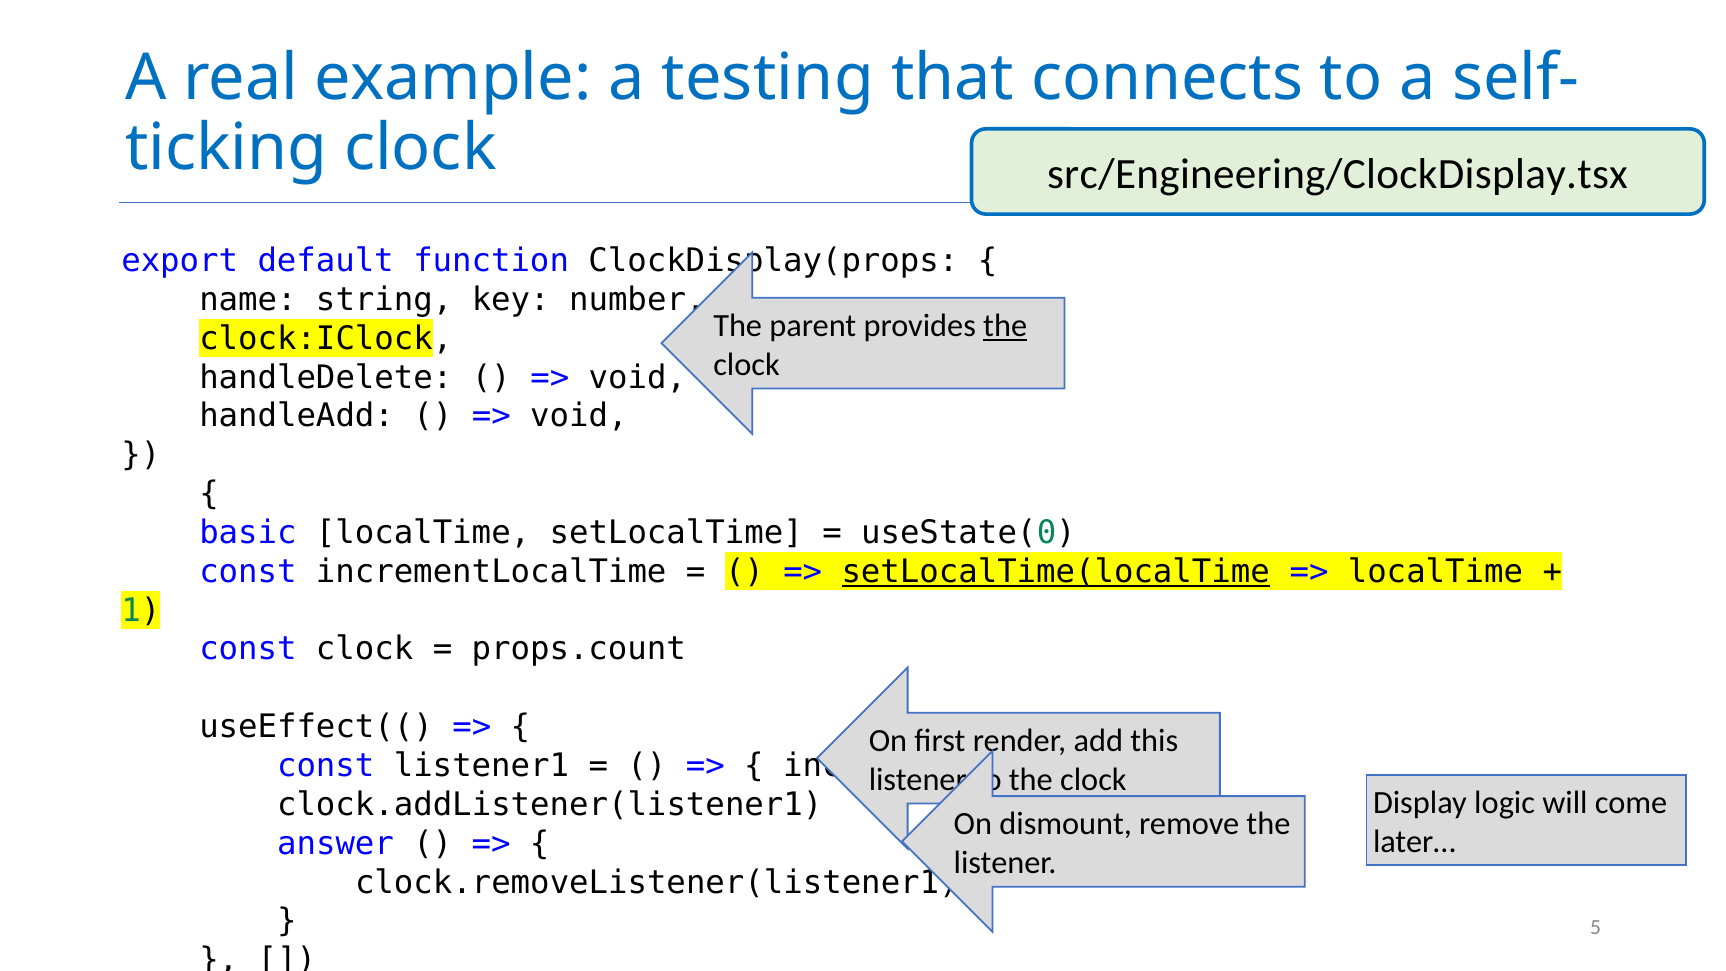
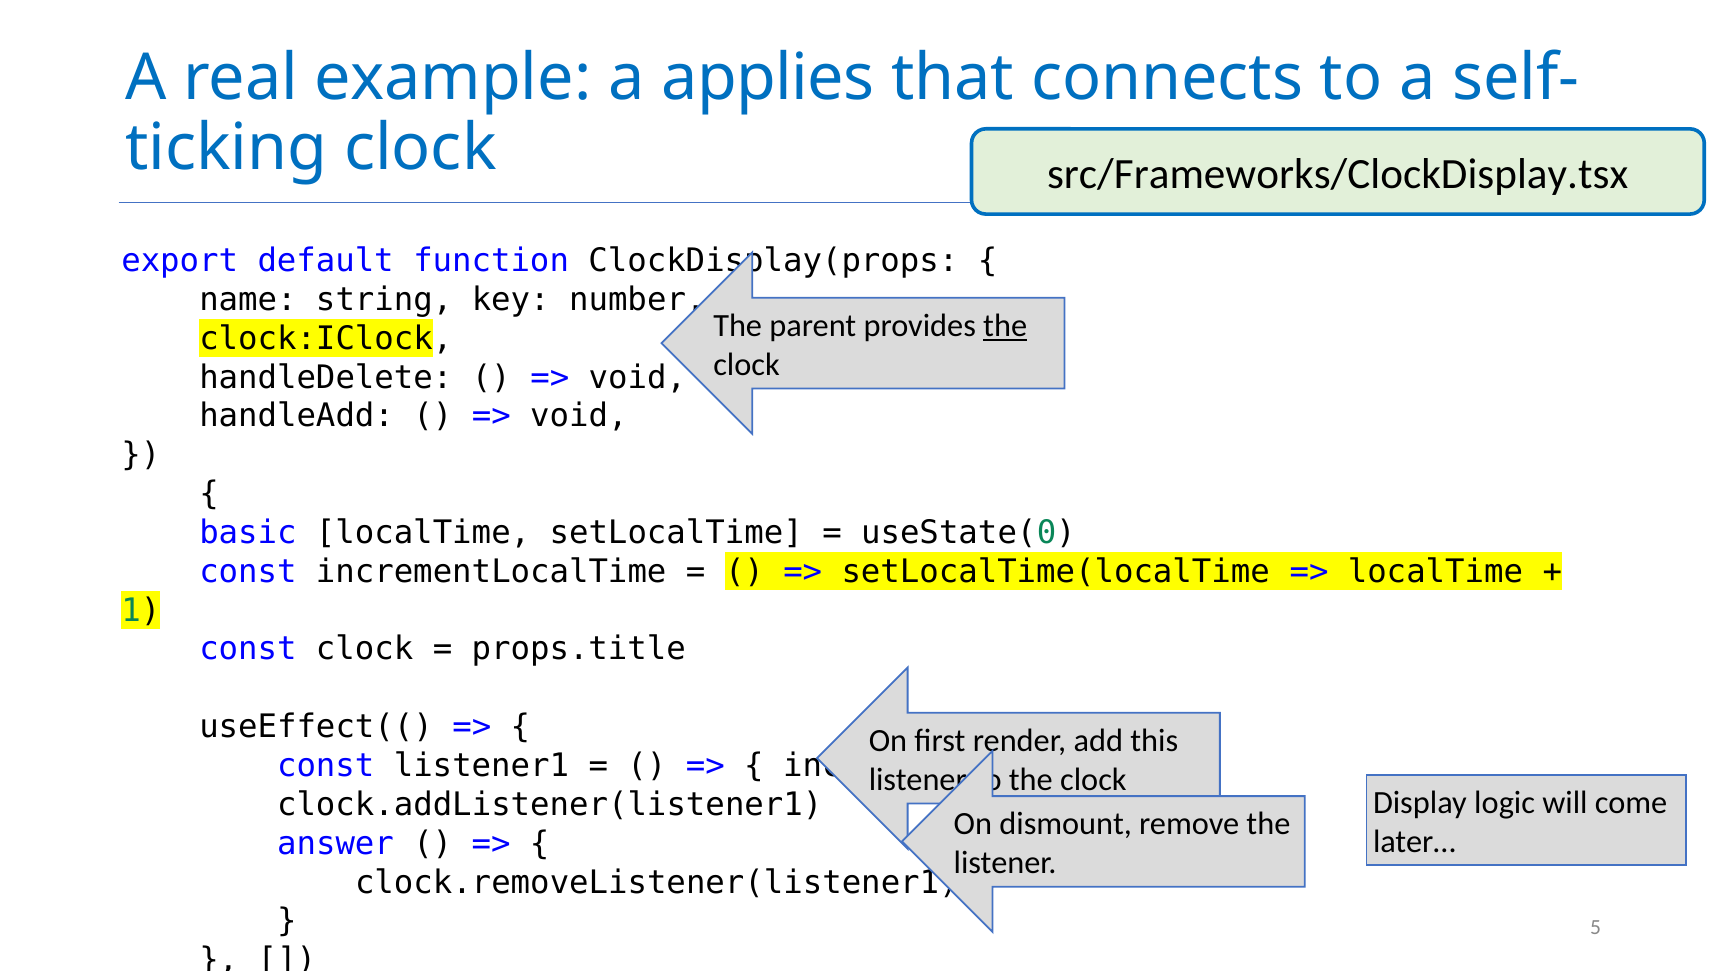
testing: testing -> applies
src/Engineering/ClockDisplay.tsx: src/Engineering/ClockDisplay.tsx -> src/Frameworks/ClockDisplay.tsx
setLocalTime(localTime underline: present -> none
props.count: props.count -> props.title
